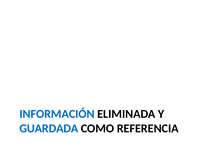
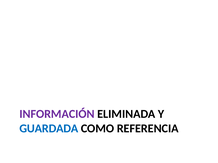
INFORMACIÓN colour: blue -> purple
